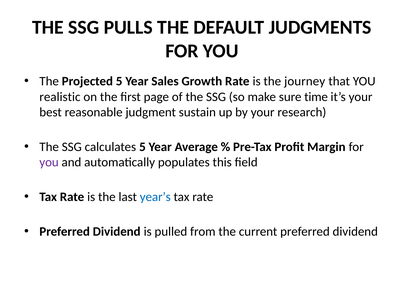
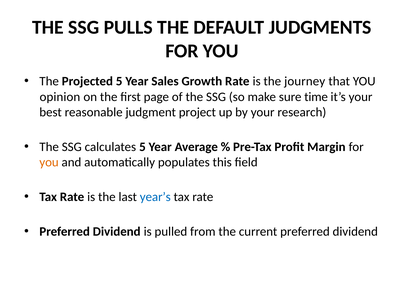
realistic: realistic -> opinion
sustain: sustain -> project
you at (49, 162) colour: purple -> orange
